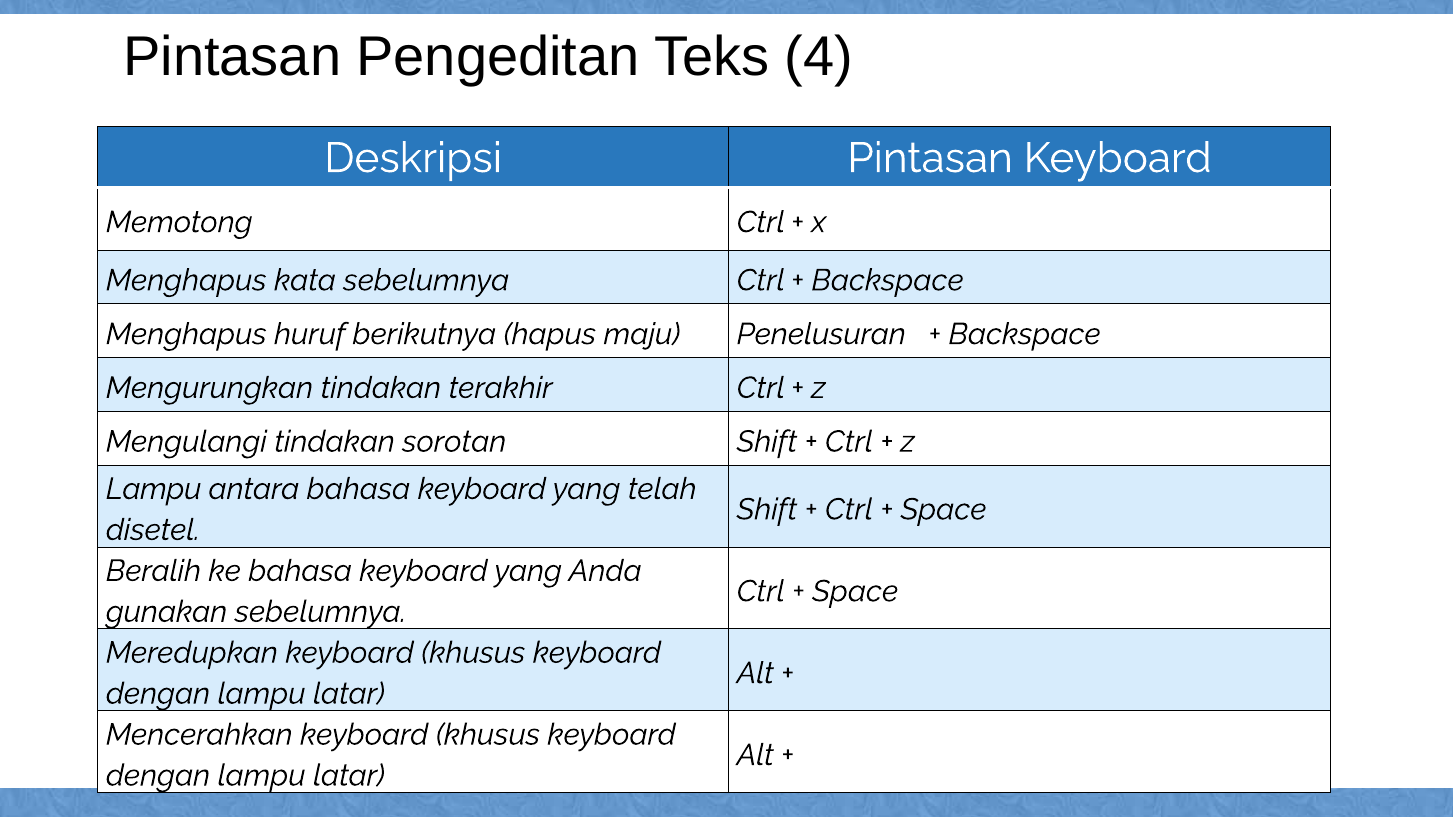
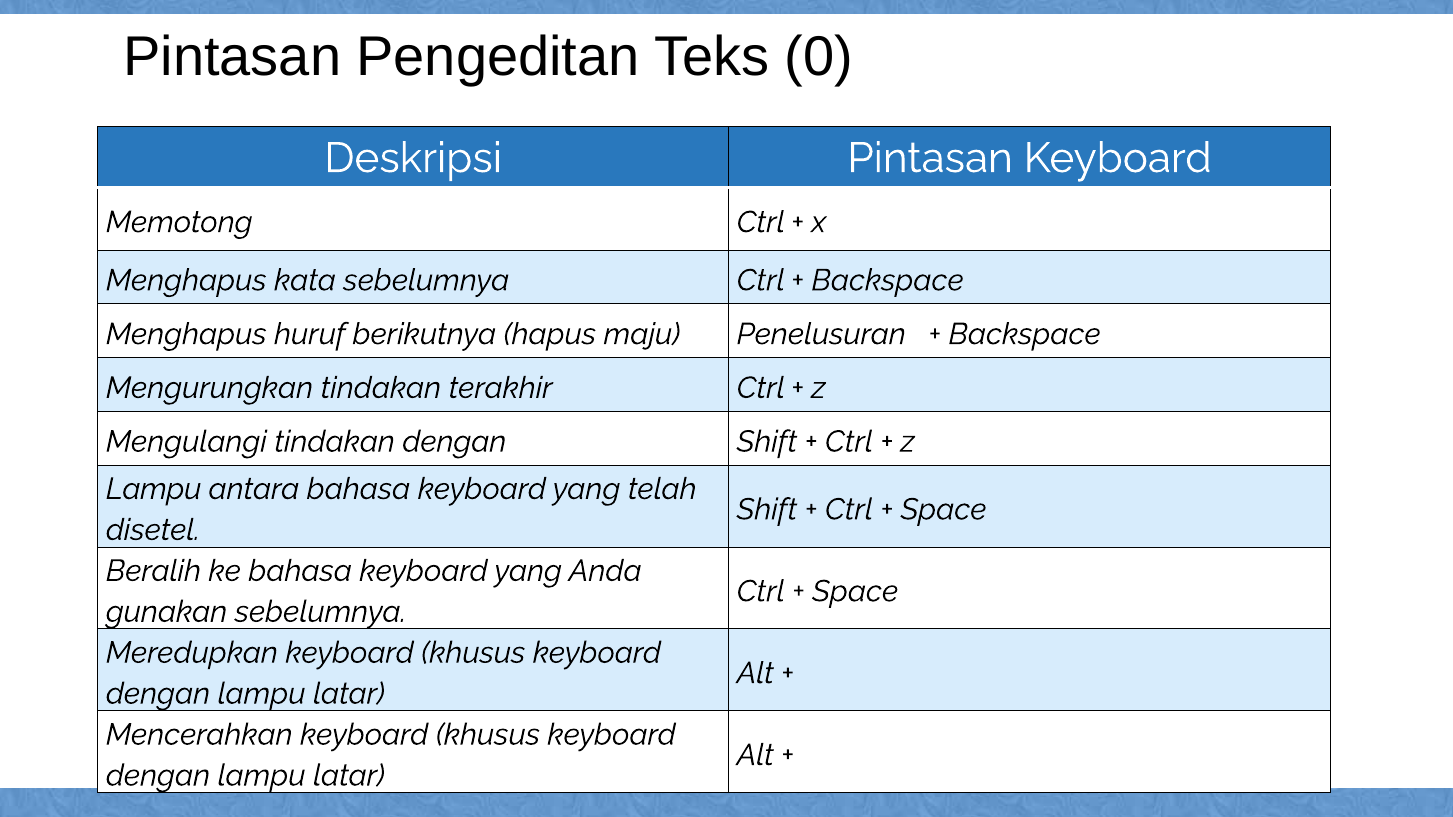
4: 4 -> 0
tindakan sorotan: sorotan -> dengan
